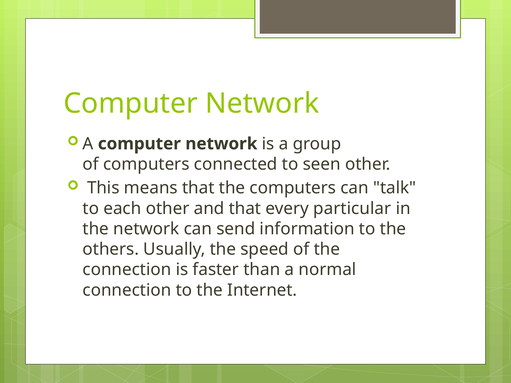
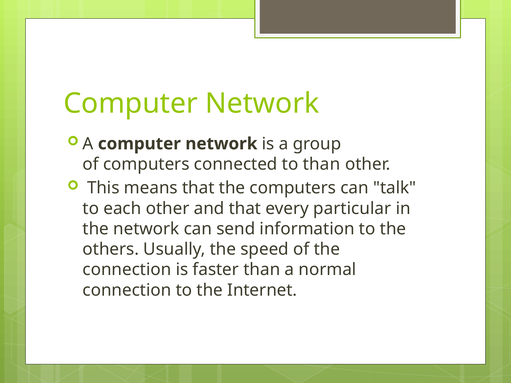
to seen: seen -> than
